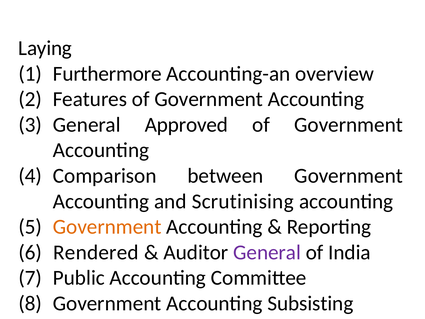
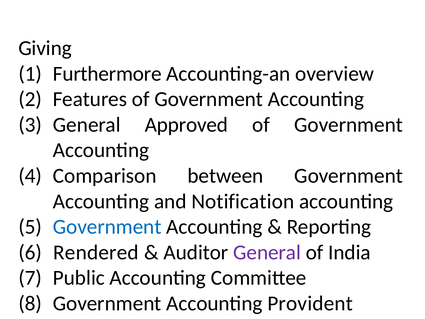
Laying: Laying -> Giving
Scrutinising: Scrutinising -> Notification
Government at (107, 227) colour: orange -> blue
Subsisting: Subsisting -> Provident
